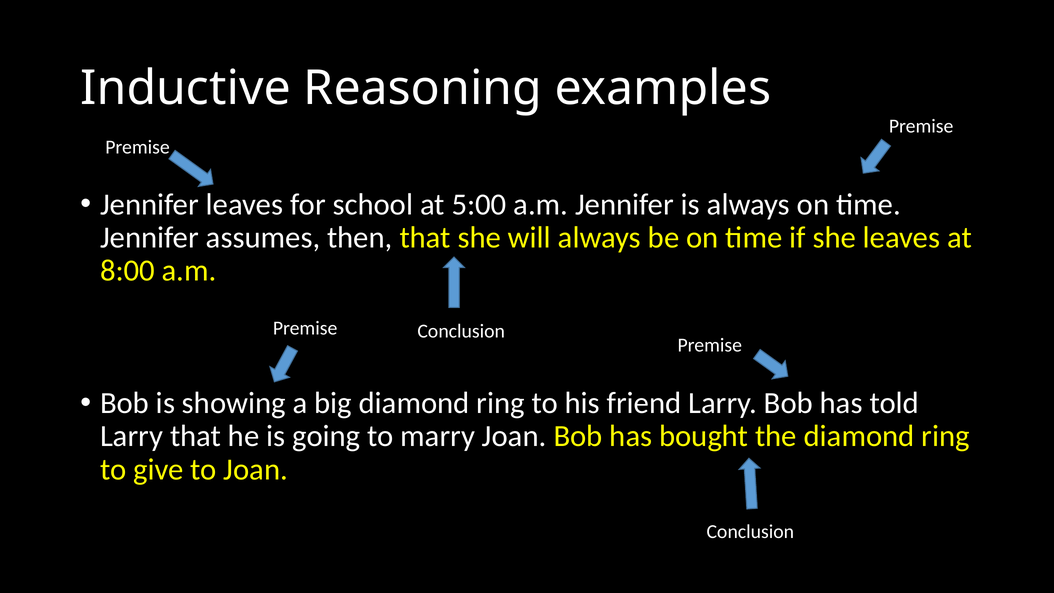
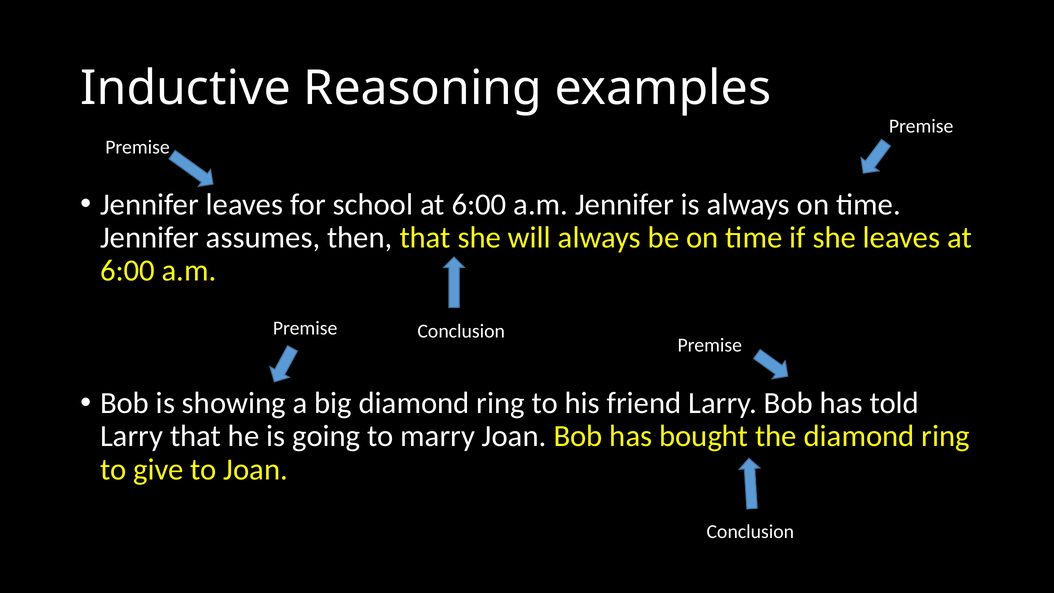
school at 5:00: 5:00 -> 6:00
8:00 at (128, 271): 8:00 -> 6:00
